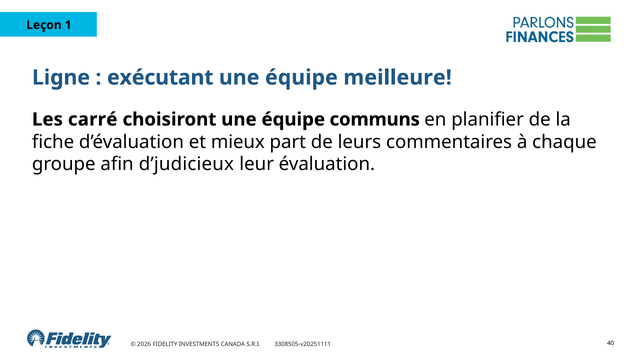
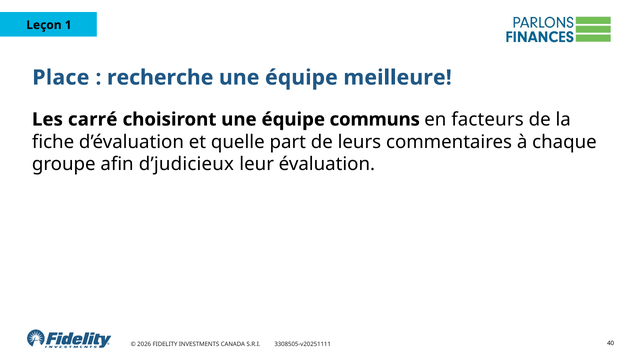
Ligne: Ligne -> Place
exécutant: exécutant -> recherche
planifier: planifier -> facteurs
mieux: mieux -> quelle
